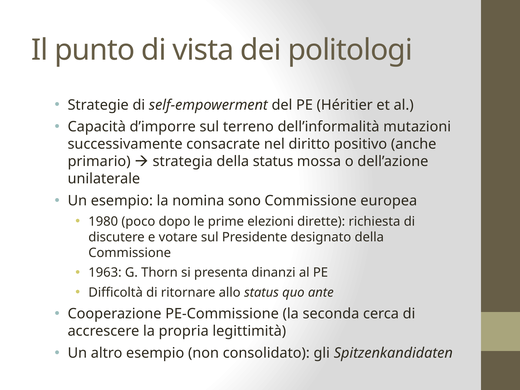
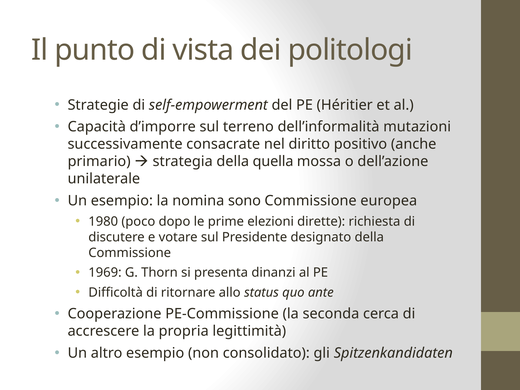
della status: status -> quella
1963: 1963 -> 1969
